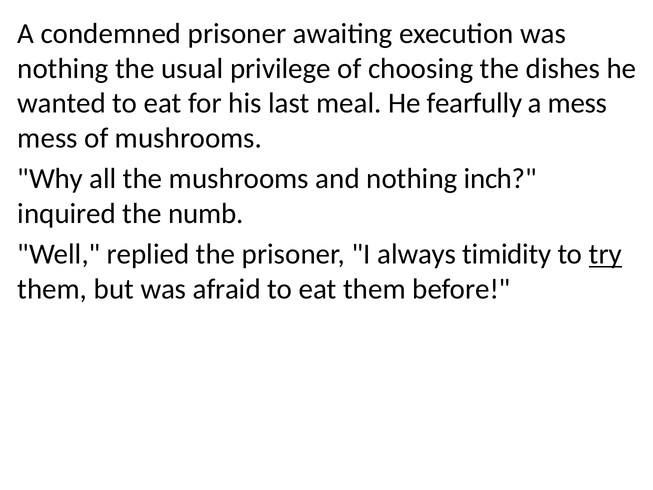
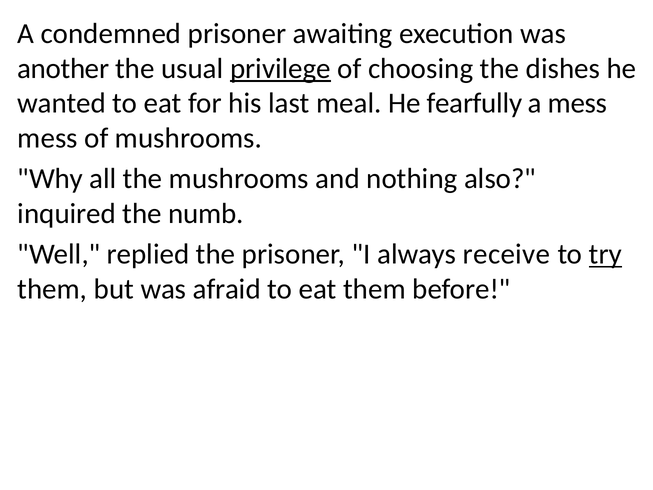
nothing at (63, 68): nothing -> another
privilege underline: none -> present
inch: inch -> also
timidity: timidity -> receive
